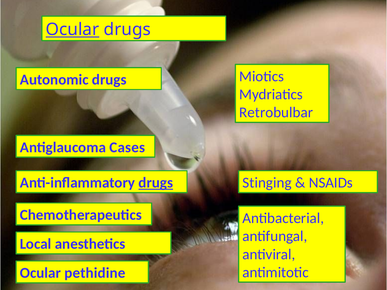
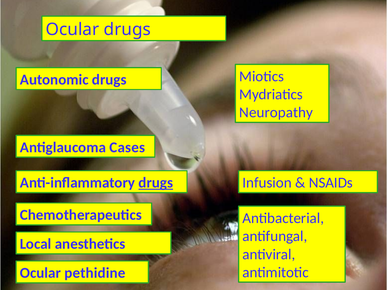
Ocular at (72, 30) underline: present -> none
Retrobulbar: Retrobulbar -> Neuropathy
Stinging: Stinging -> Infusion
